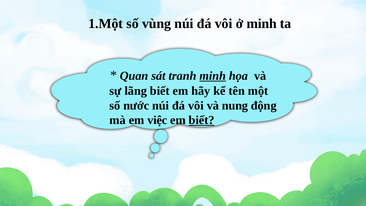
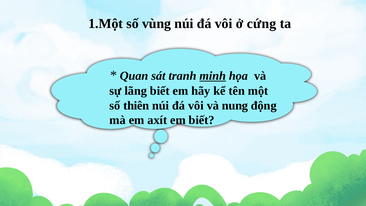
ở minh: minh -> cứng
nước: nước -> thiên
việc: việc -> axít
biết at (202, 120) underline: present -> none
